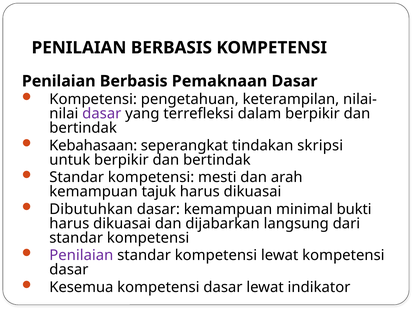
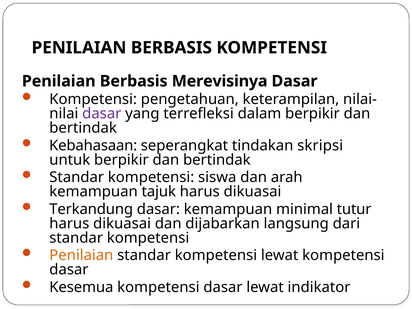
Pemaknaan: Pemaknaan -> Merevisinya
mesti: mesti -> siswa
Dibutuhkan: Dibutuhkan -> Terkandung
bukti: bukti -> tutur
Penilaian at (81, 255) colour: purple -> orange
